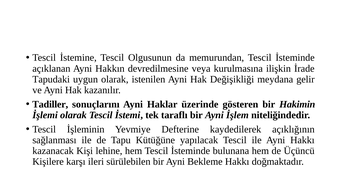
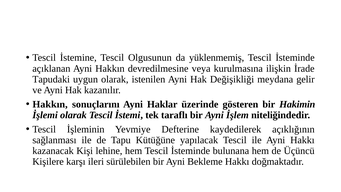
memurundan: memurundan -> yüklenmemiş
Tadiller at (50, 104): Tadiller -> Hakkın
